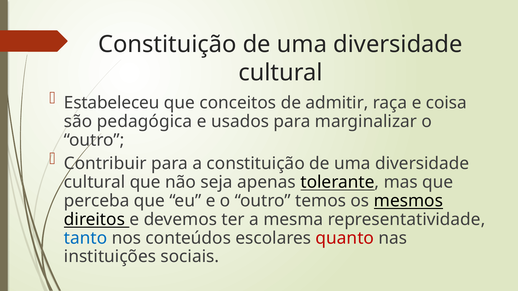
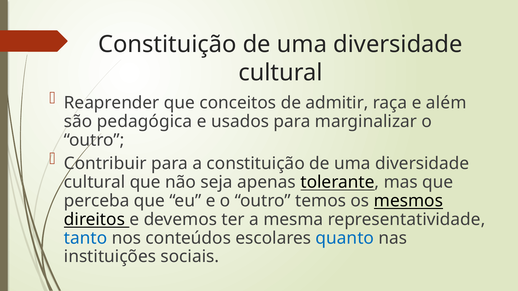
Estabeleceu: Estabeleceu -> Reaprender
coisa: coisa -> além
quanto colour: red -> blue
